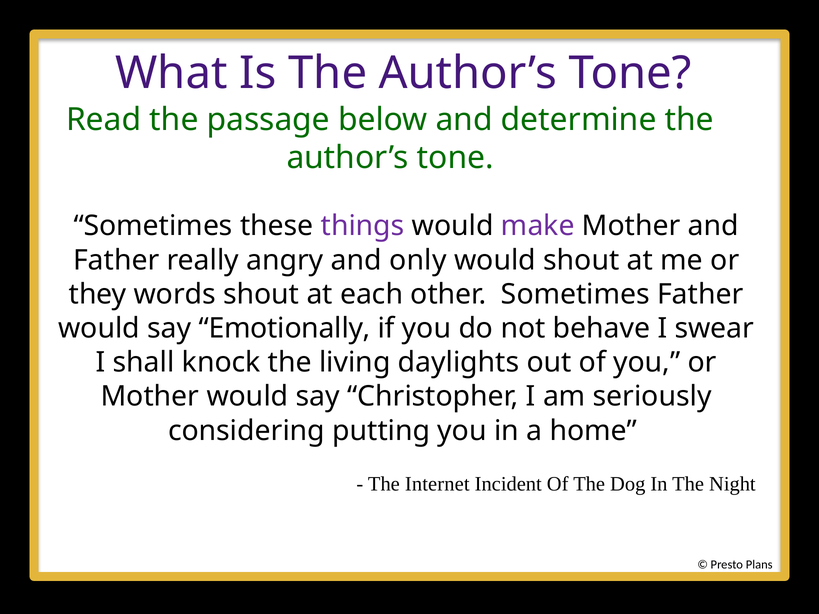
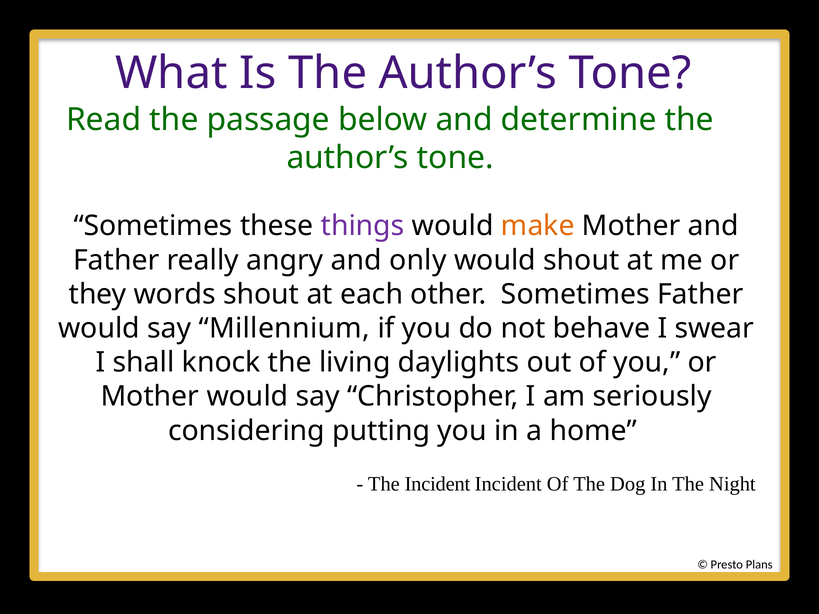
make colour: purple -> orange
Emotionally: Emotionally -> Millennium
The Internet: Internet -> Incident
